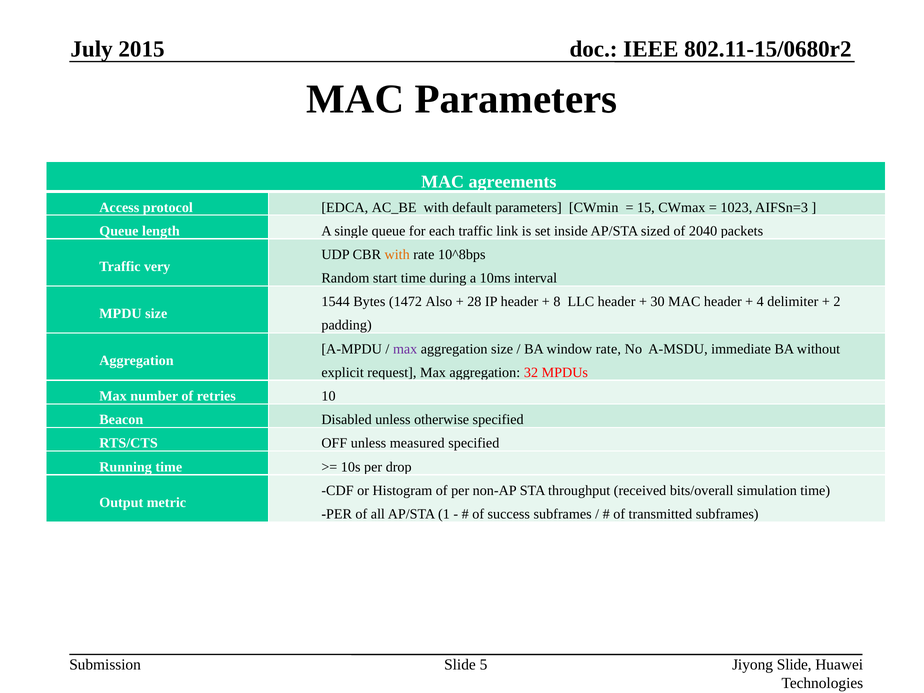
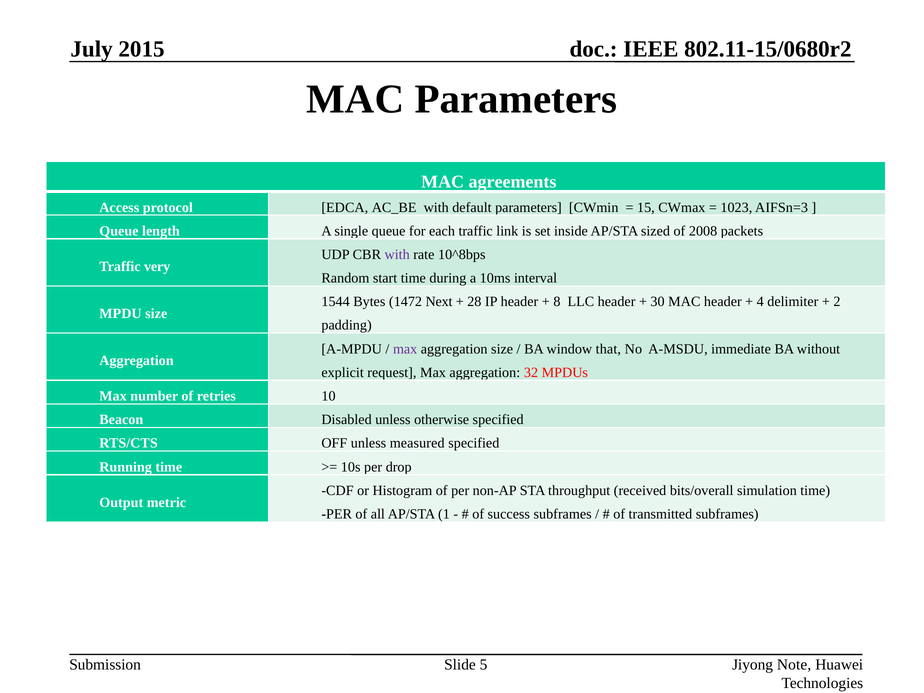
2040: 2040 -> 2008
with at (397, 255) colour: orange -> purple
Also: Also -> Next
window rate: rate -> that
Jiyong Slide: Slide -> Note
